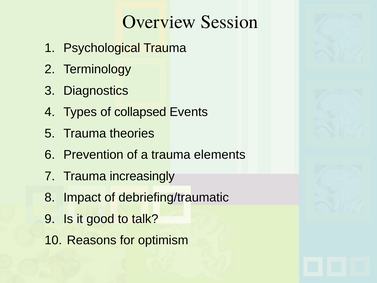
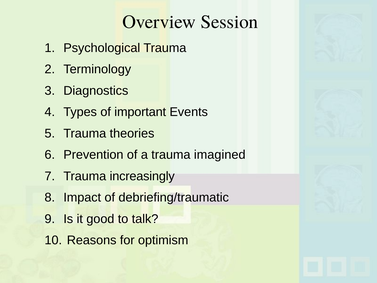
collapsed: collapsed -> important
elements: elements -> imagined
